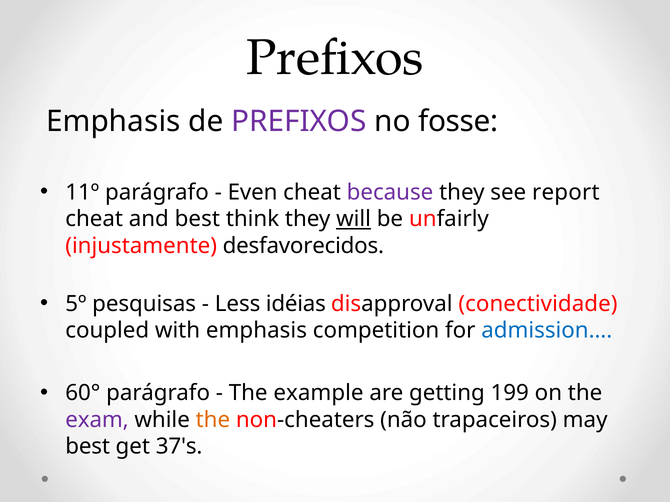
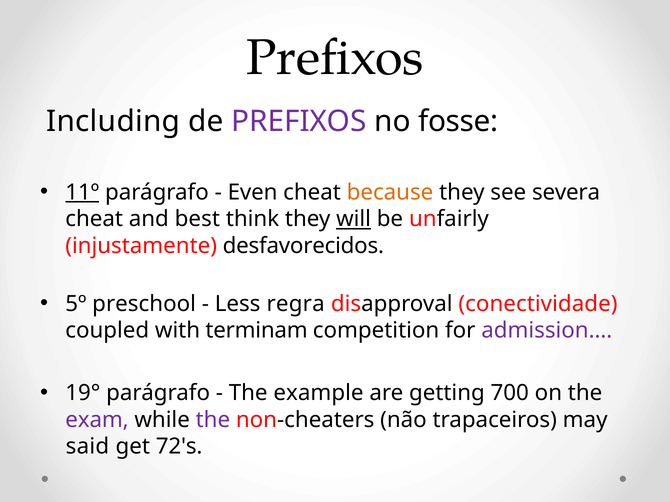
Emphasis at (113, 122): Emphasis -> Including
11º underline: none -> present
because colour: purple -> orange
report: report -> severa
pesquisas: pesquisas -> preschool
idéias: idéias -> regra
with emphasis: emphasis -> terminam
admission… colour: blue -> purple
60°: 60° -> 19°
199: 199 -> 700
the at (213, 420) colour: orange -> purple
best at (88, 447): best -> said
37's: 37's -> 72's
